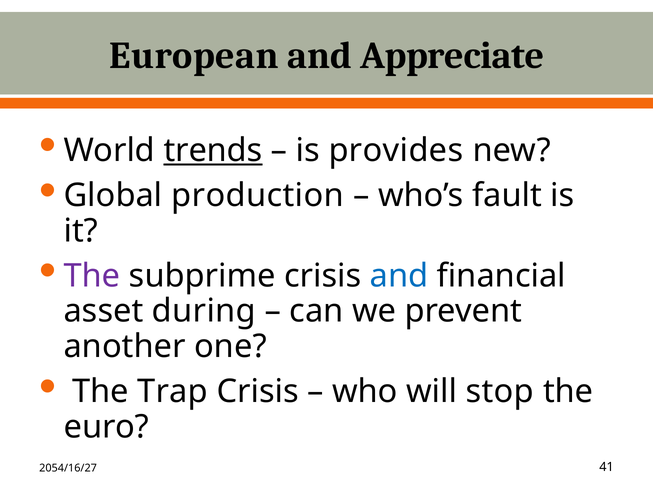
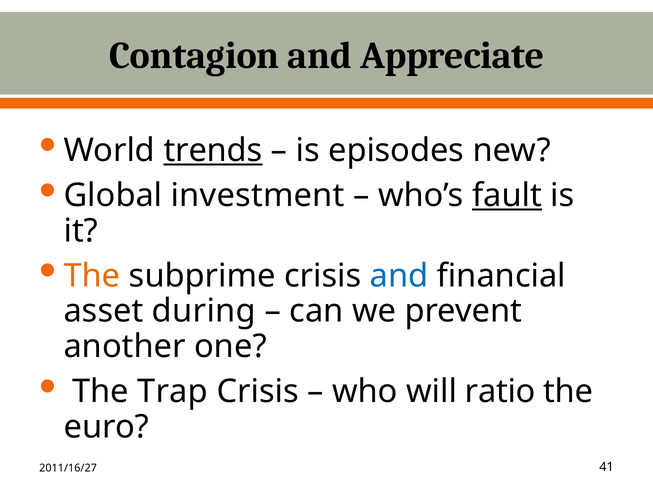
European: European -> Contagion
provides: provides -> episodes
production: production -> investment
fault underline: none -> present
The at (92, 276) colour: purple -> orange
stop: stop -> ratio
2054/16/27: 2054/16/27 -> 2011/16/27
